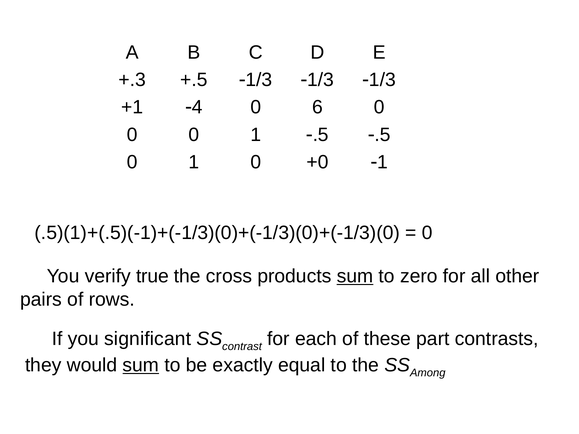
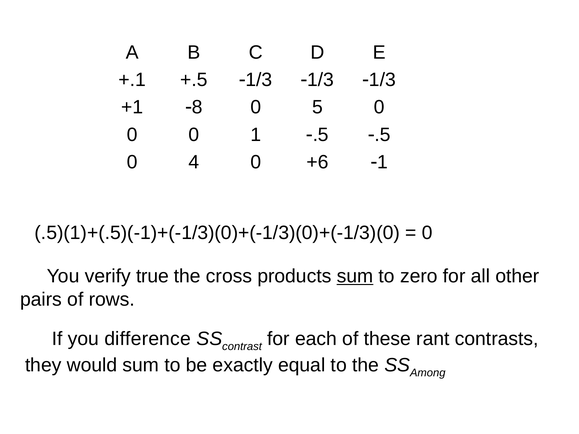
+.3: +.3 -> +.1
4: 4 -> 8
6: 6 -> 5
1 at (194, 162): 1 -> 4
+0: +0 -> +6
significant: significant -> difference
part: part -> rant
sum at (141, 365) underline: present -> none
